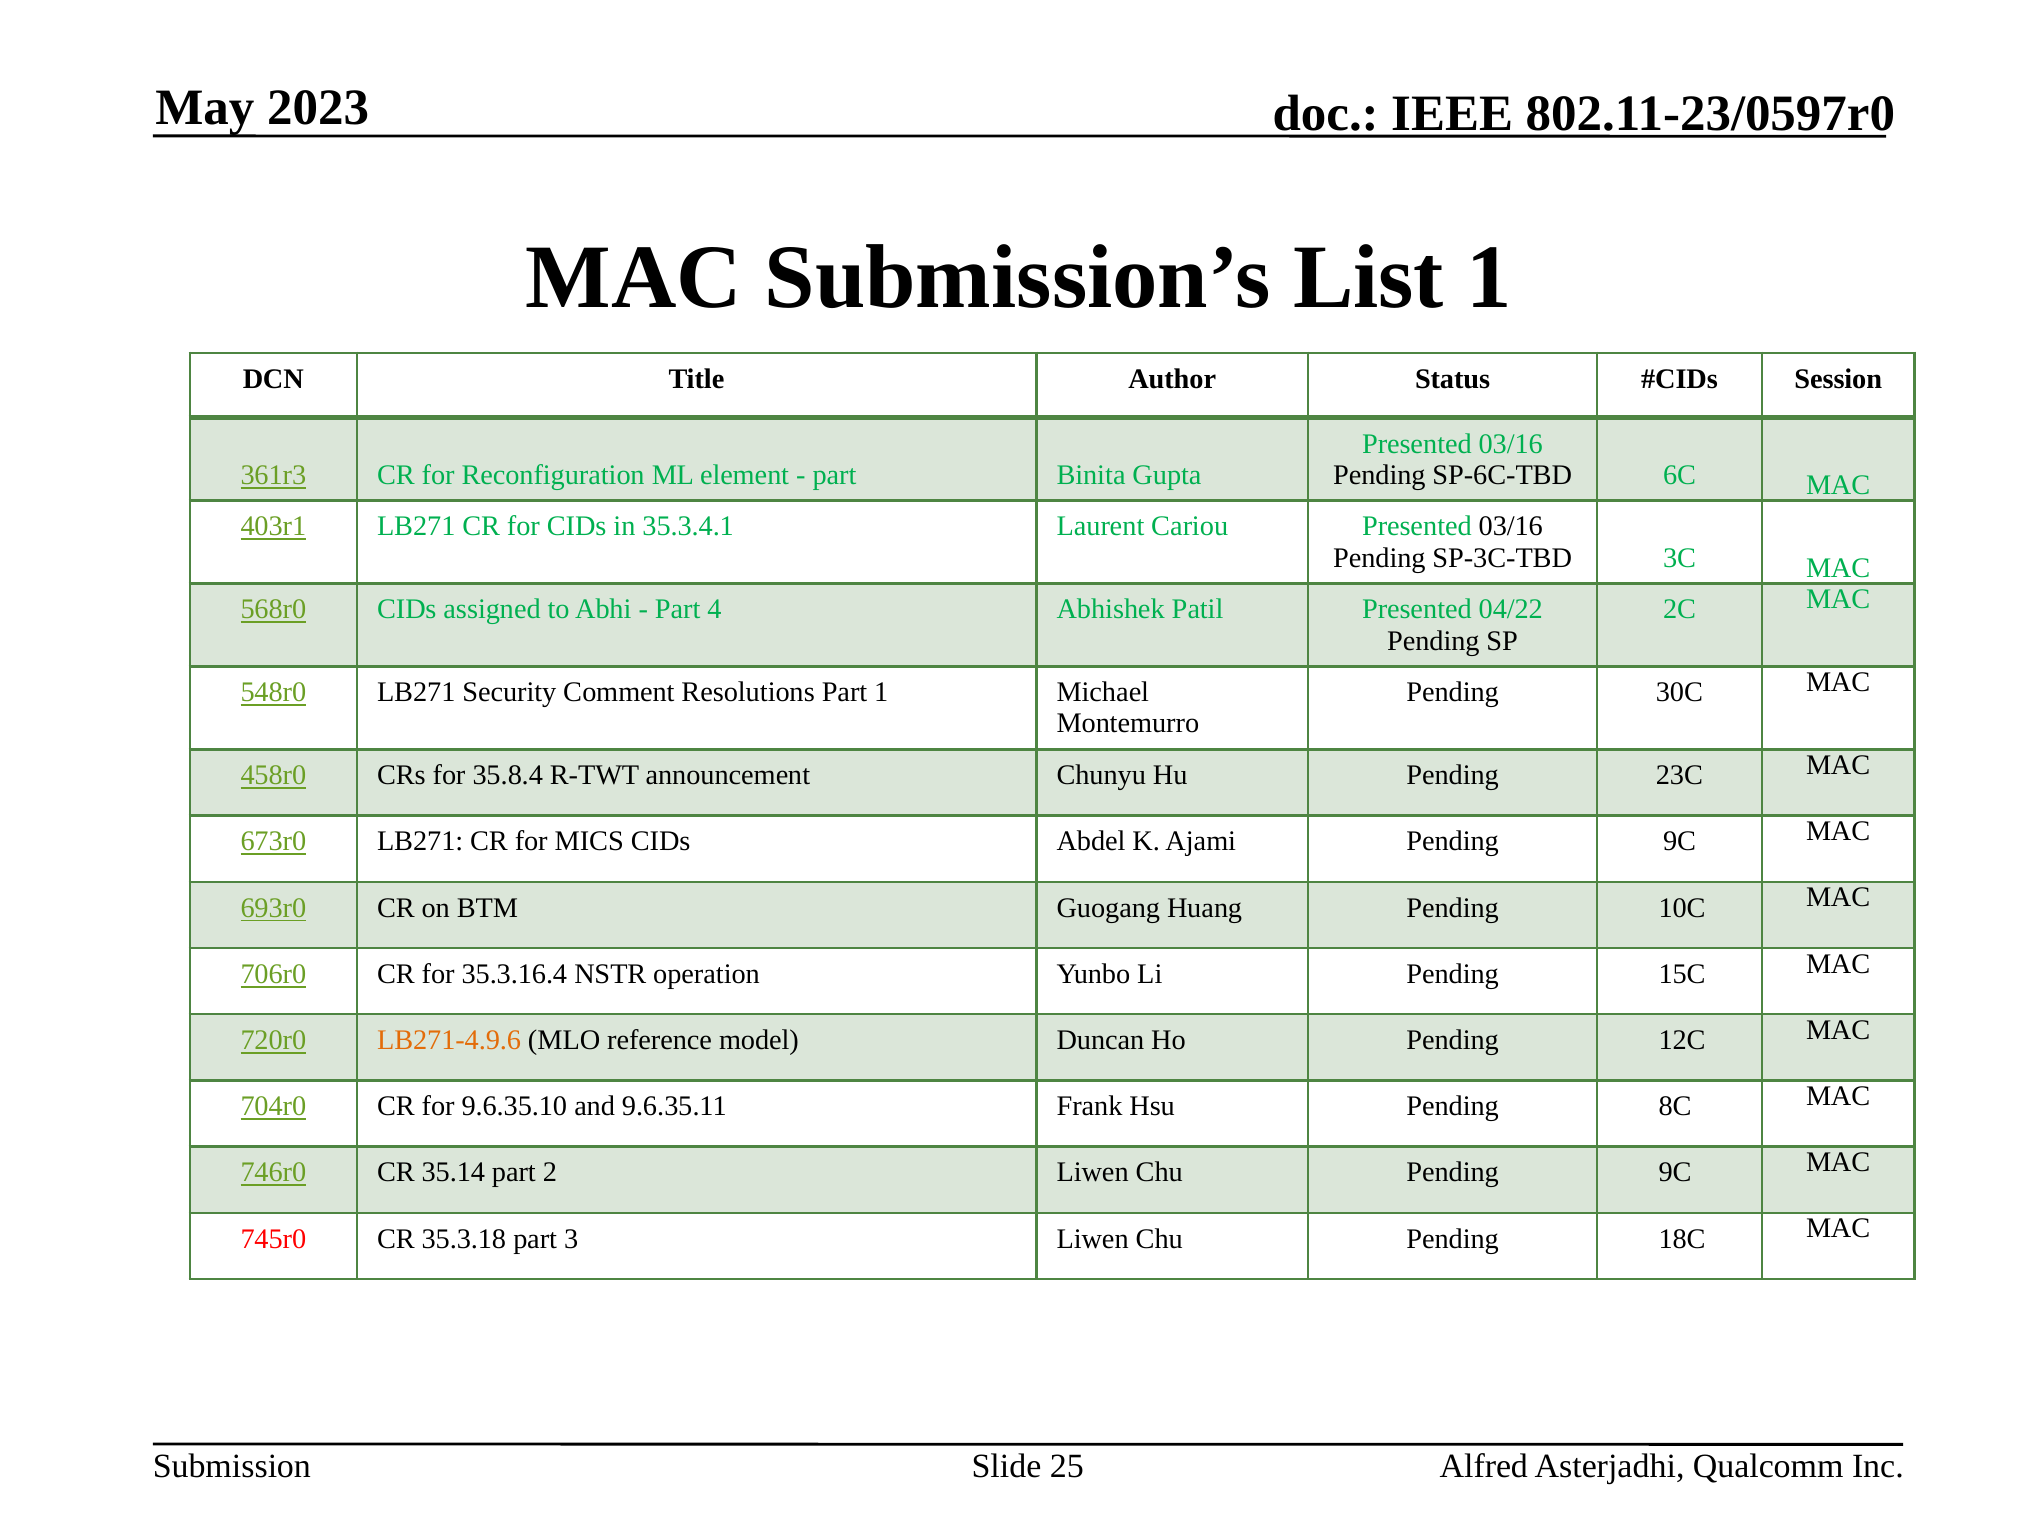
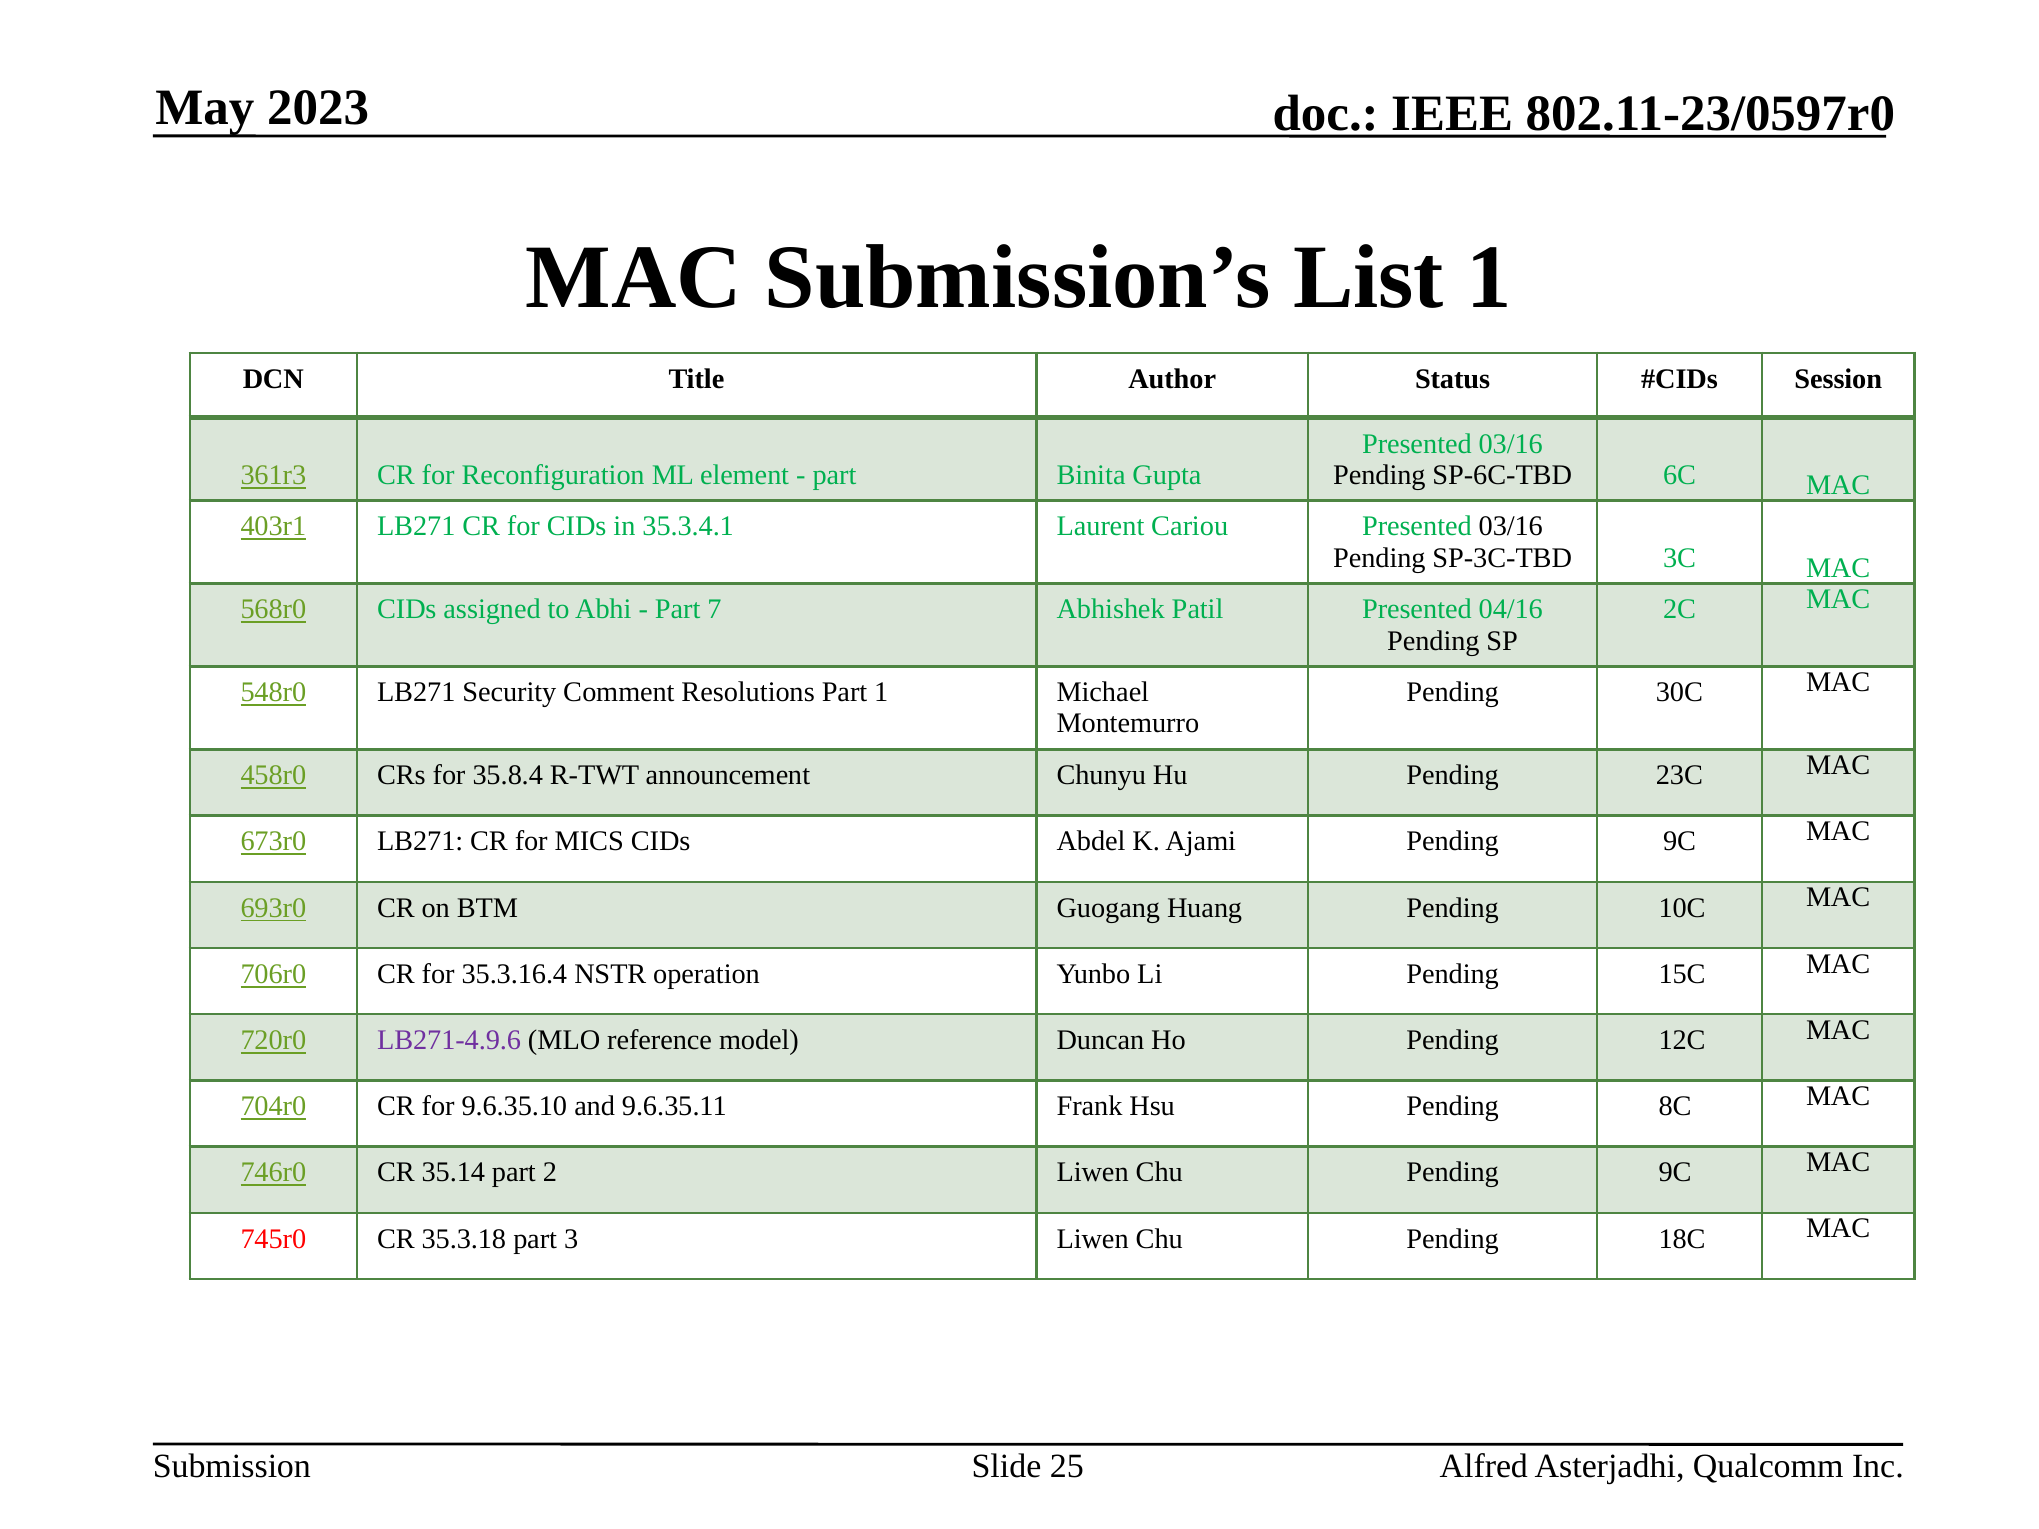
4: 4 -> 7
04/22: 04/22 -> 04/16
LB271-4.9.6 colour: orange -> purple
